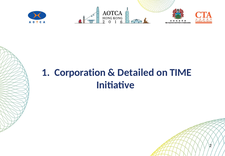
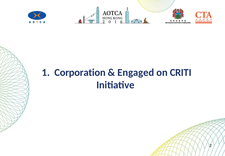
Detailed: Detailed -> Engaged
TIME: TIME -> CRITI
